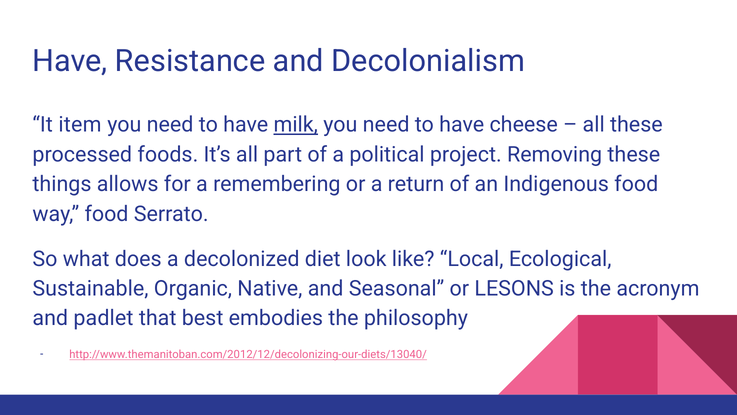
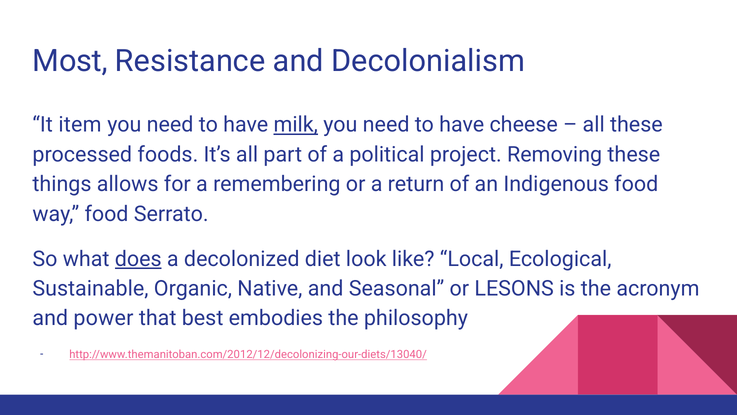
Have at (70, 61): Have -> Most
does underline: none -> present
padlet: padlet -> power
